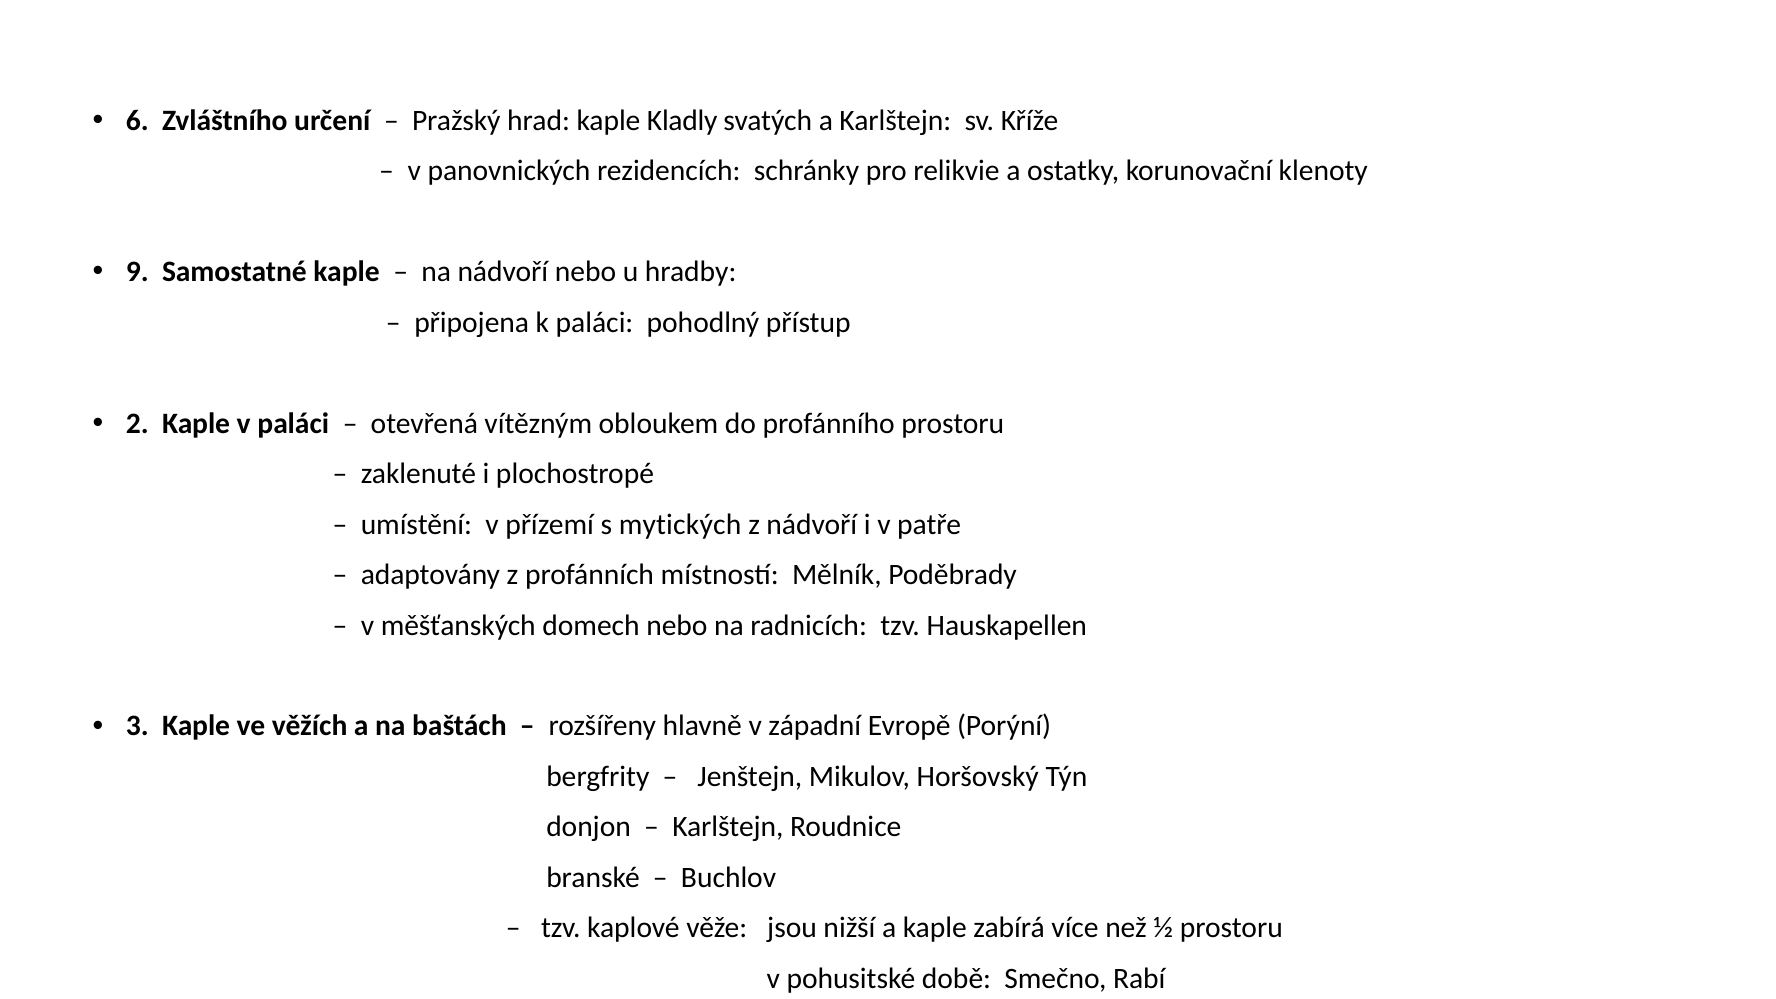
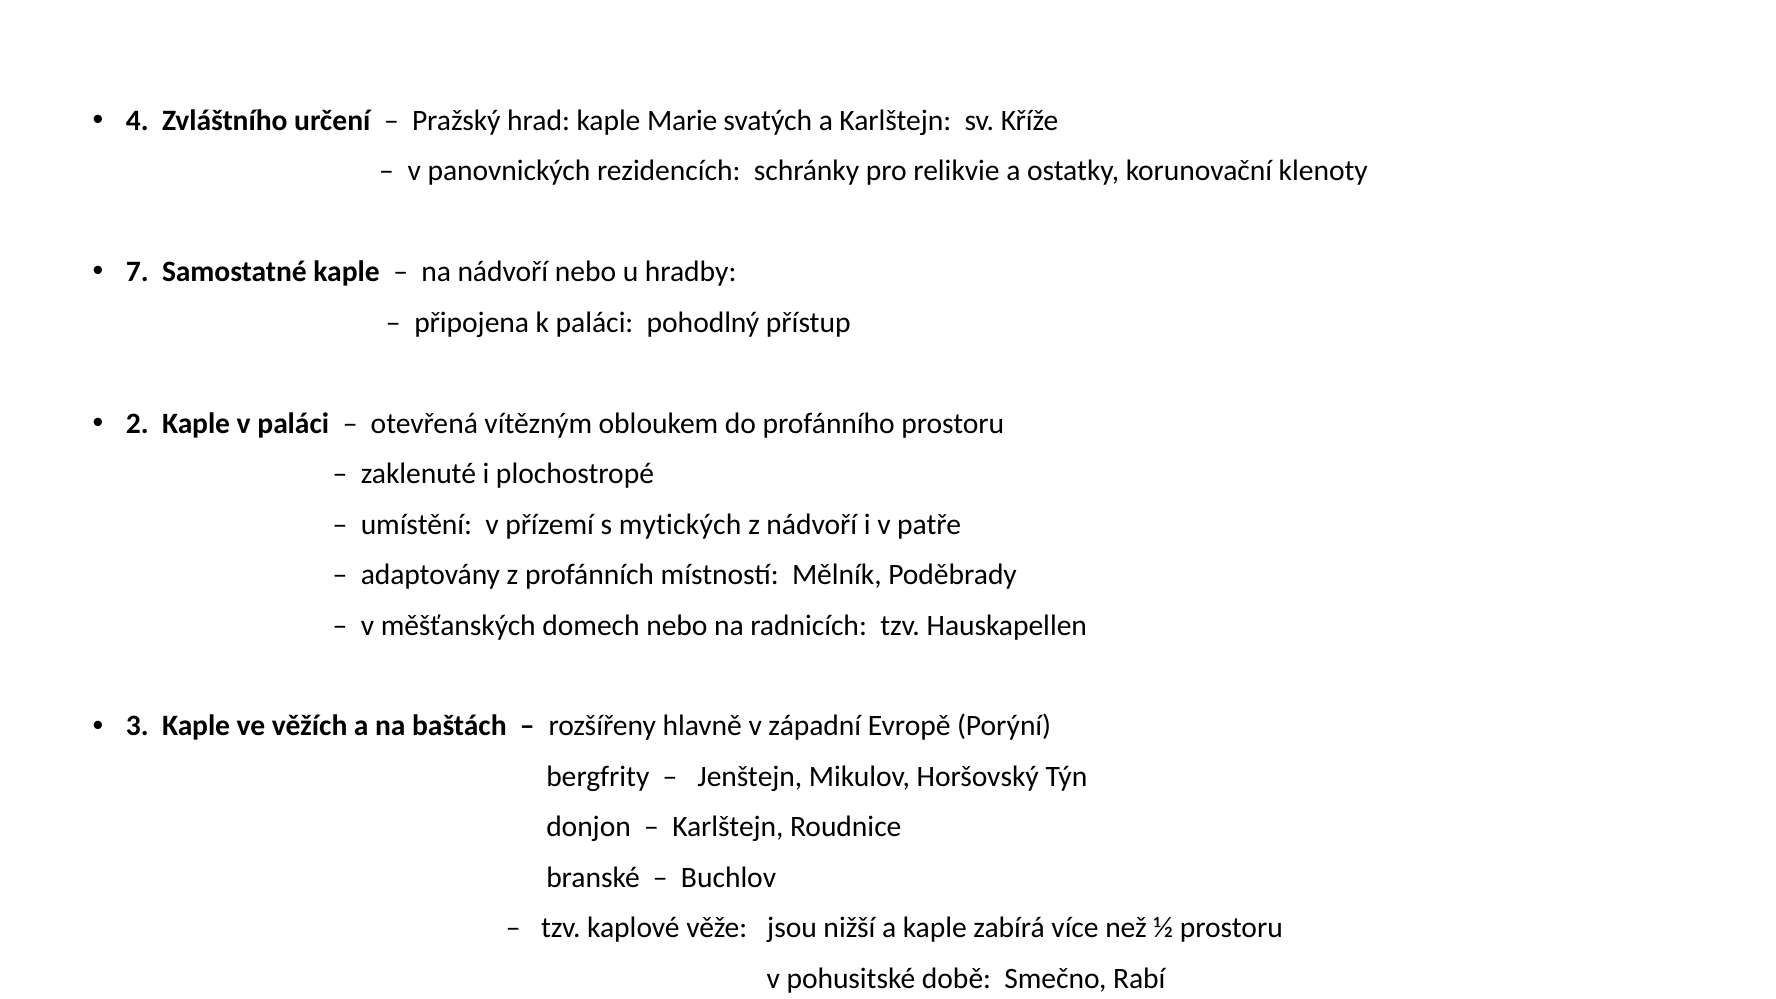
6: 6 -> 4
Kladly: Kladly -> Marie
9: 9 -> 7
